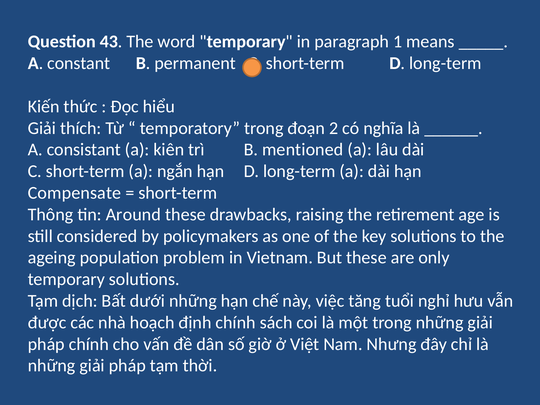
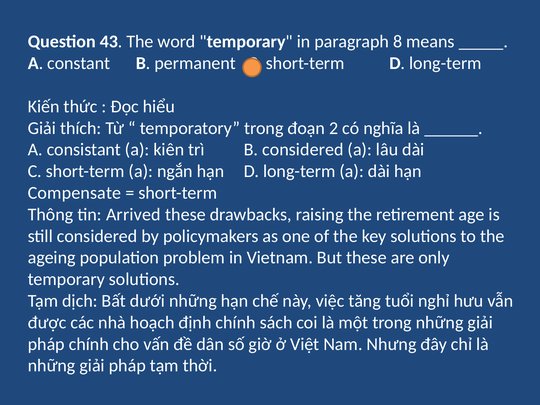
1: 1 -> 8
B mentioned: mentioned -> considered
Around: Around -> Arrived
